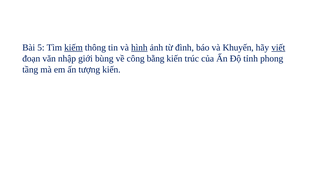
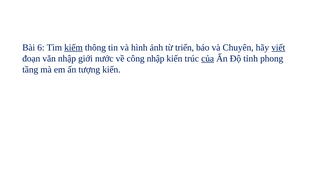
5: 5 -> 6
hình underline: present -> none
đình: đình -> triển
Khuyến: Khuyến -> Chuyên
bùng: bùng -> nước
công bằng: bằng -> nhập
của underline: none -> present
